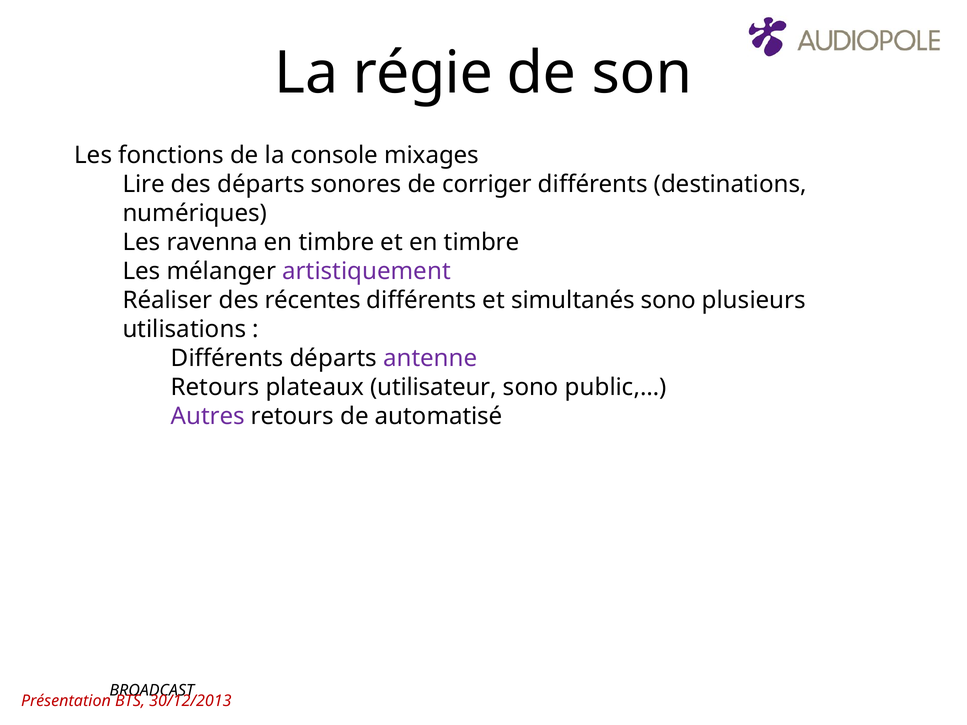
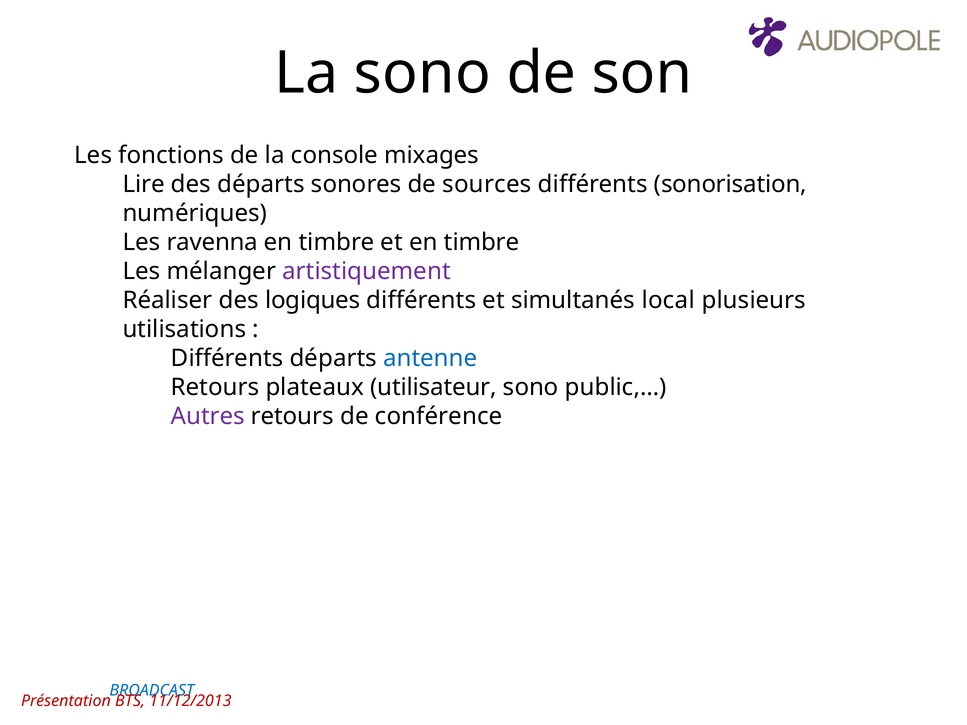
La régie: régie -> sono
corriger: corriger -> sources
destinations: destinations -> sonorisation
récentes: récentes -> logiques
simultanés sono: sono -> local
antenne colour: purple -> blue
automatisé: automatisé -> conférence
BROADCAST colour: black -> blue
30/12/2013: 30/12/2013 -> 11/12/2013
